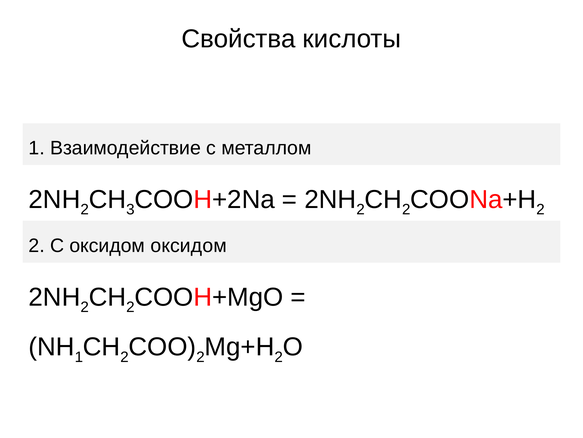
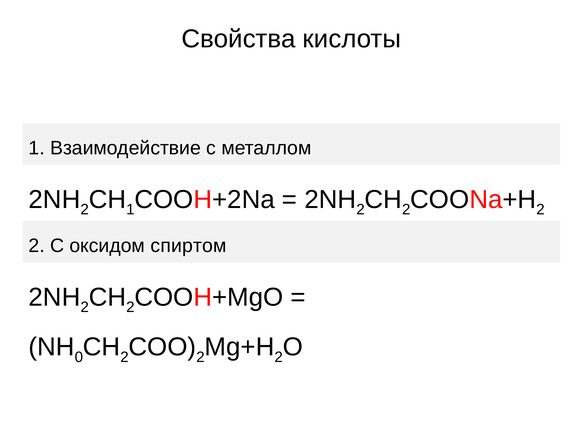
3 at (130, 209): 3 -> 1
оксидом оксидом: оксидом -> спиртом
1 at (79, 356): 1 -> 0
